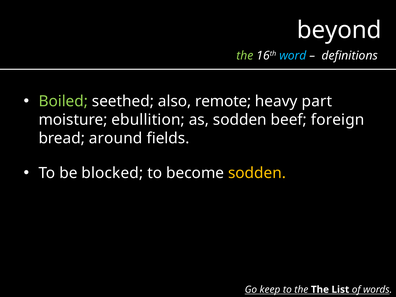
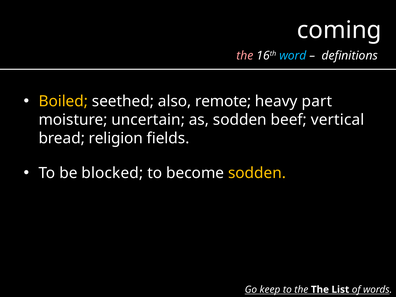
beyond: beyond -> coming
the at (245, 56) colour: light green -> pink
Boiled colour: light green -> yellow
ebullition: ebullition -> uncertain
foreign: foreign -> vertical
around: around -> religion
